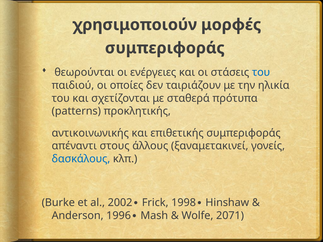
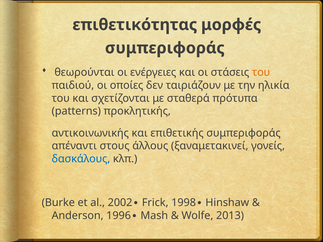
χρησιμοποιούν: χρησιμοποιούν -> επιθετικότητας
του at (261, 72) colour: blue -> orange
2071: 2071 -> 2013
